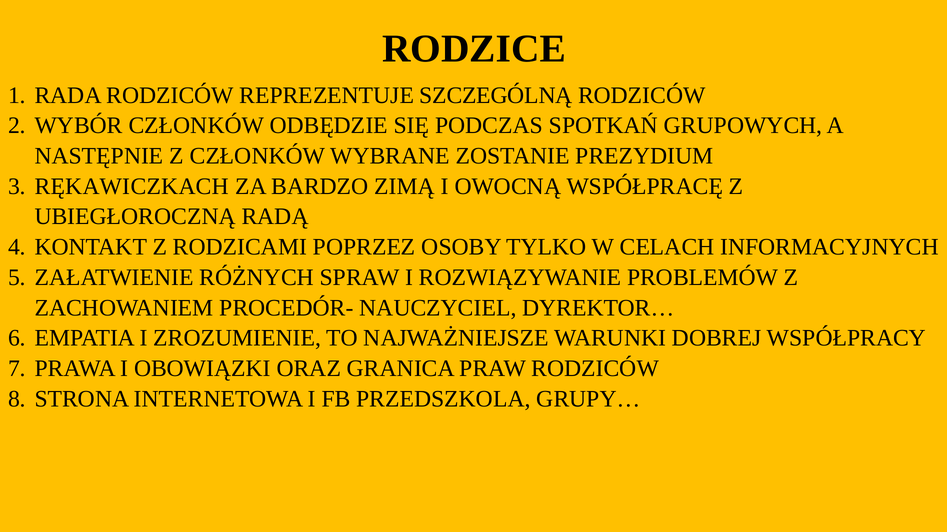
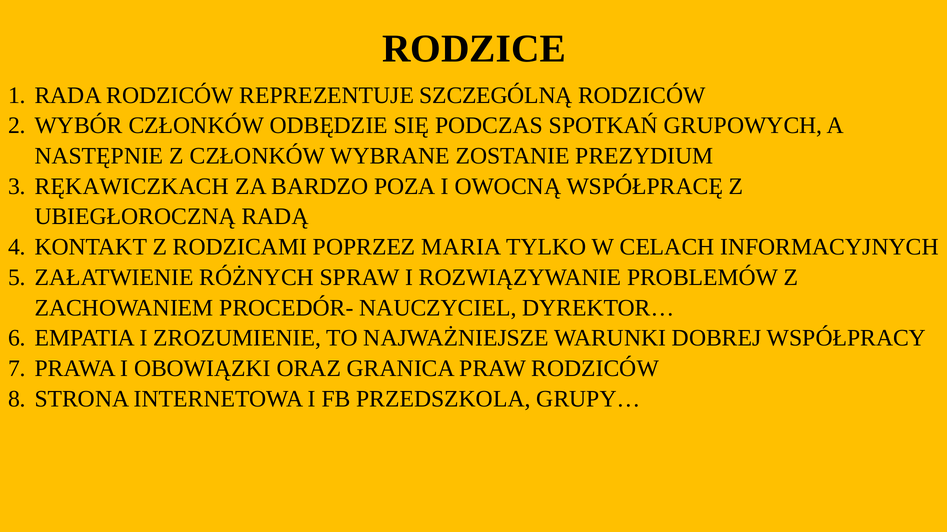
ZIMĄ: ZIMĄ -> POZA
OSOBY: OSOBY -> MARIA
